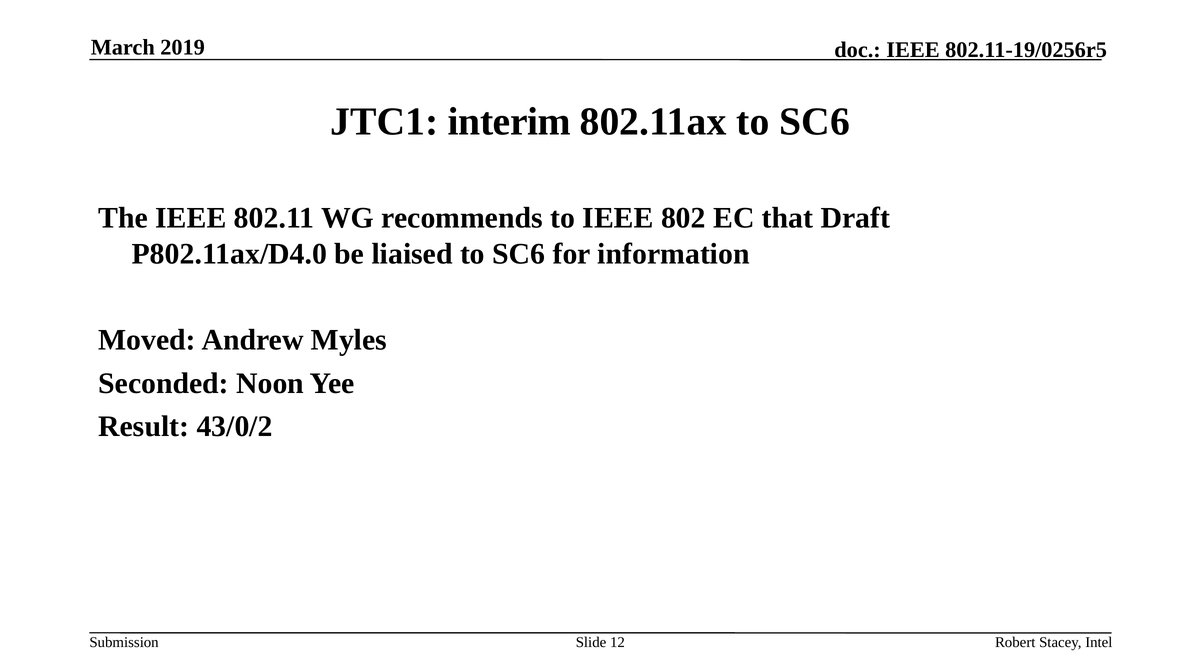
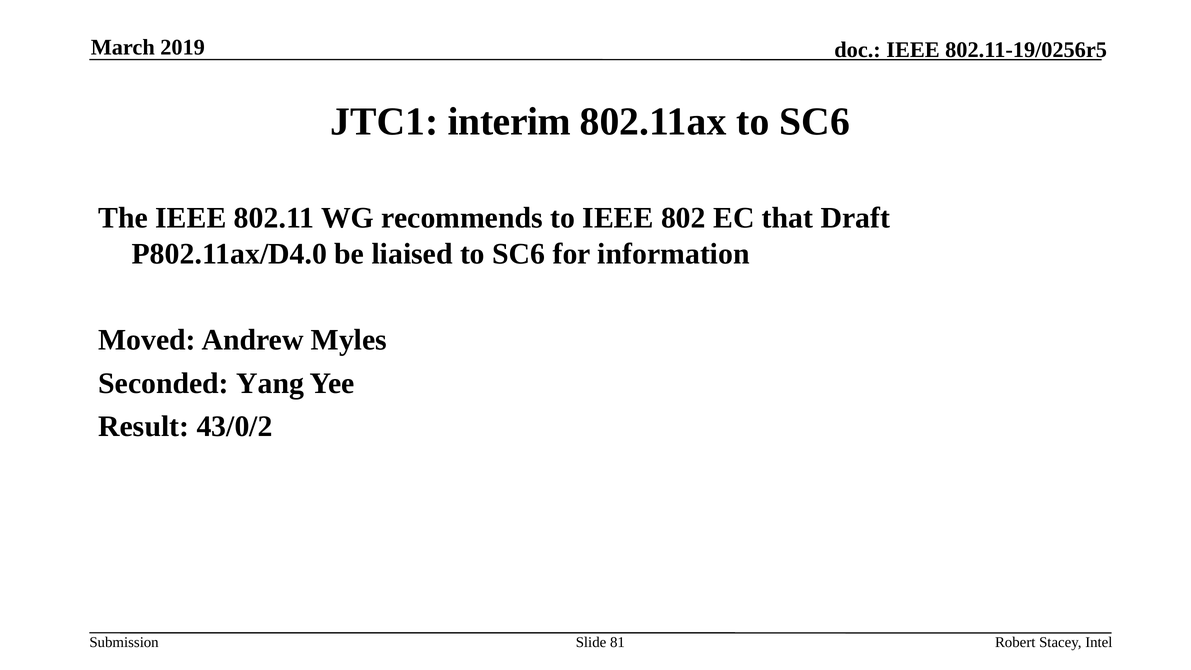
Noon: Noon -> Yang
12: 12 -> 81
